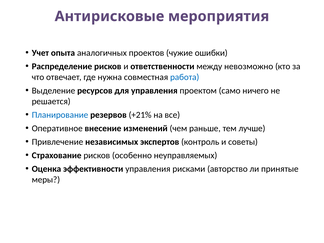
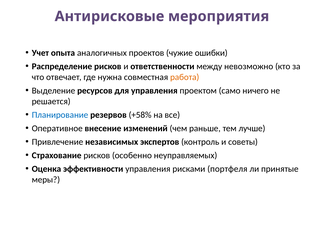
работа colour: blue -> orange
+21%: +21% -> +58%
авторство: авторство -> портфеля
